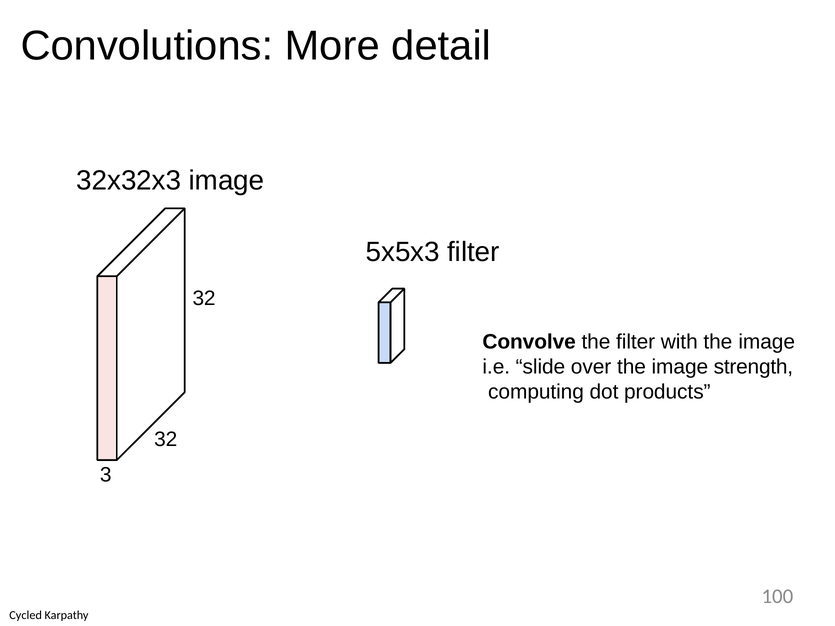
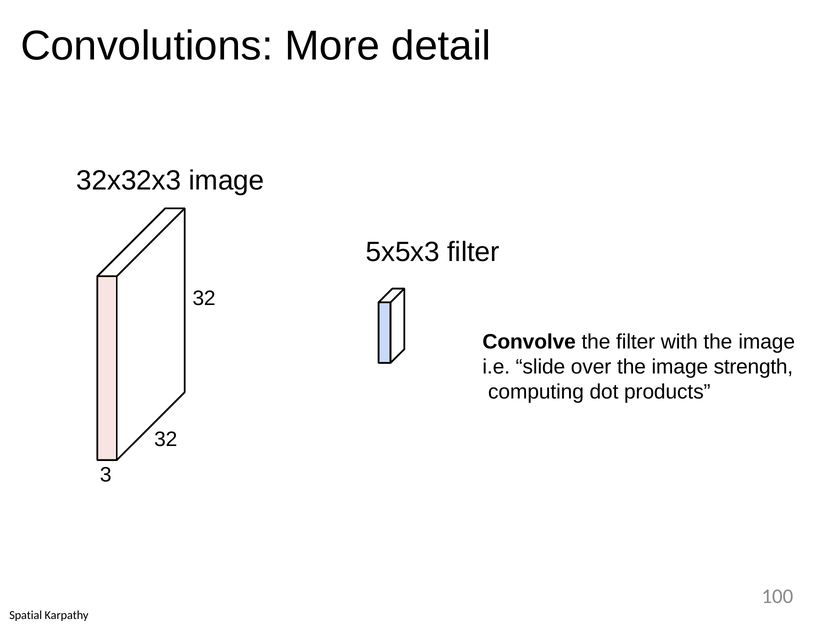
Cycled: Cycled -> Spatial
